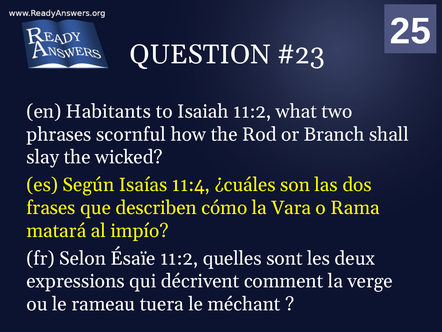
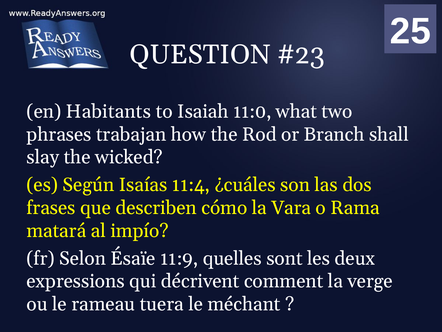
Isaiah 11:2: 11:2 -> 11:0
scornful: scornful -> trabajan
Ésaïe 11:2: 11:2 -> 11:9
